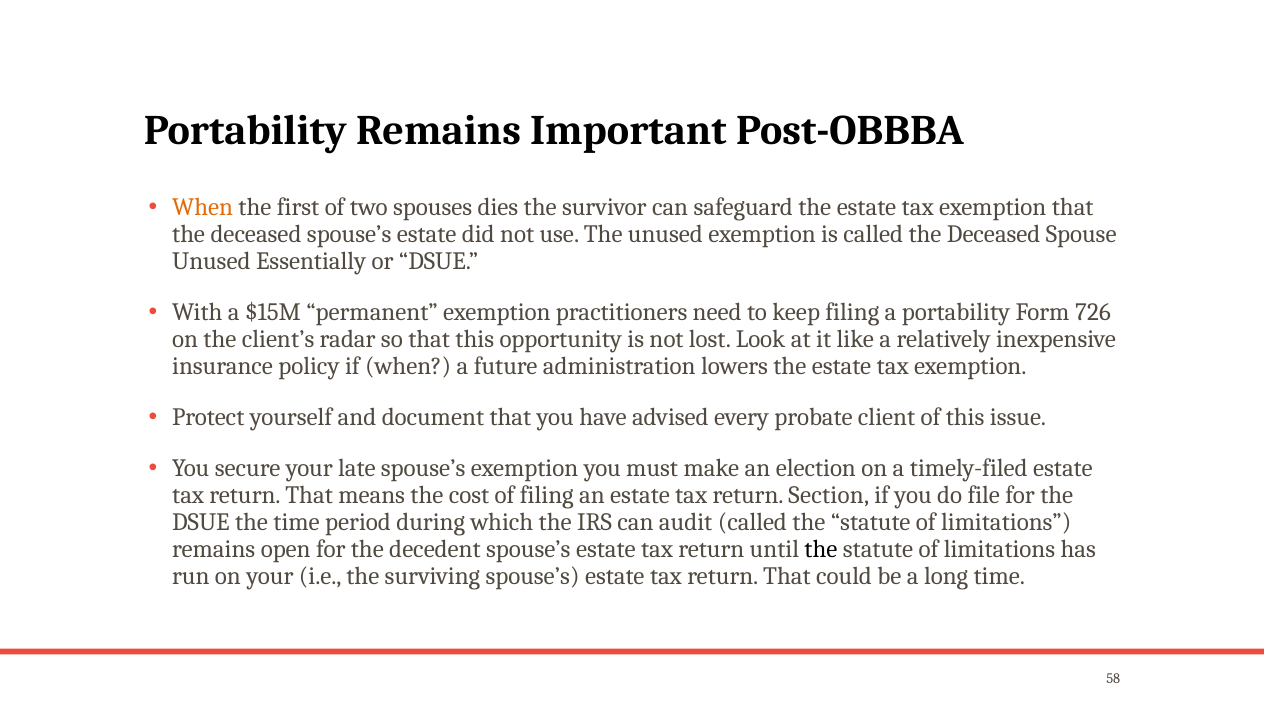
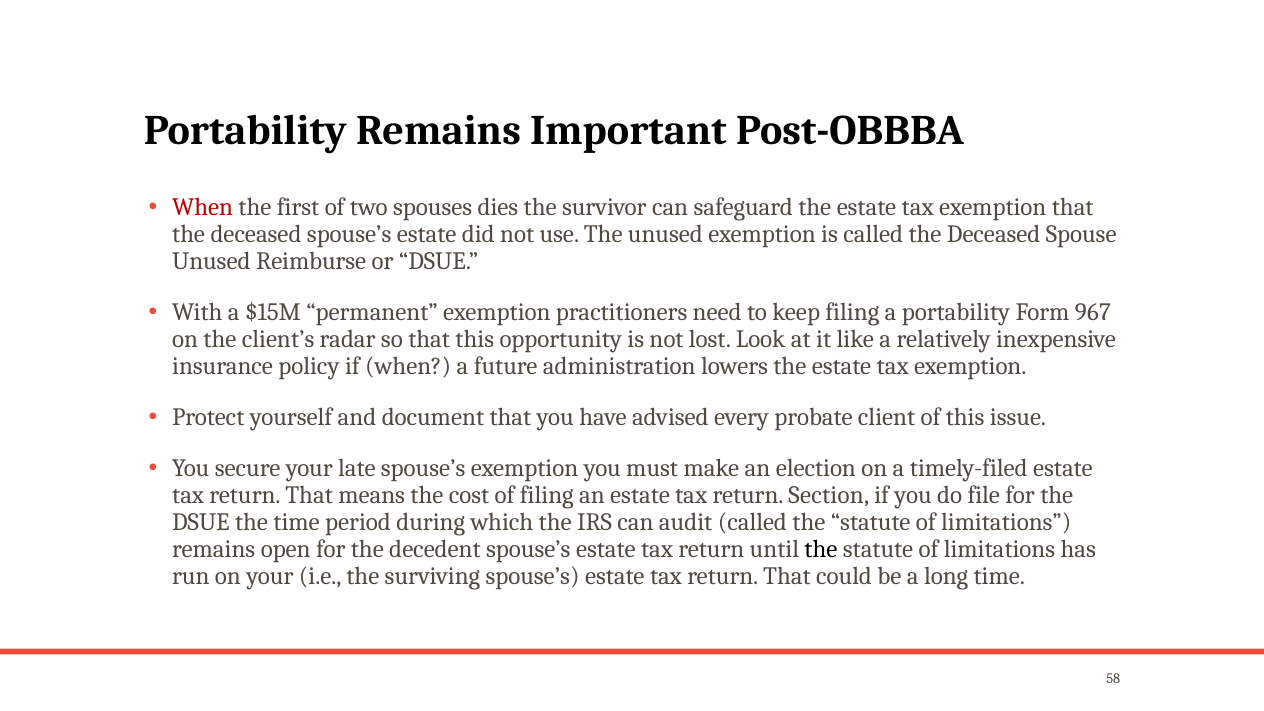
When at (203, 208) colour: orange -> red
Essentially: Essentially -> Reimburse
726: 726 -> 967
